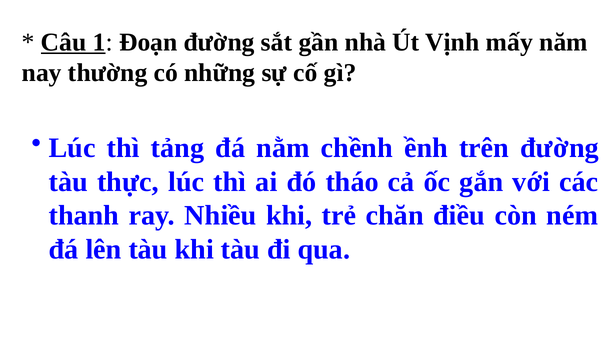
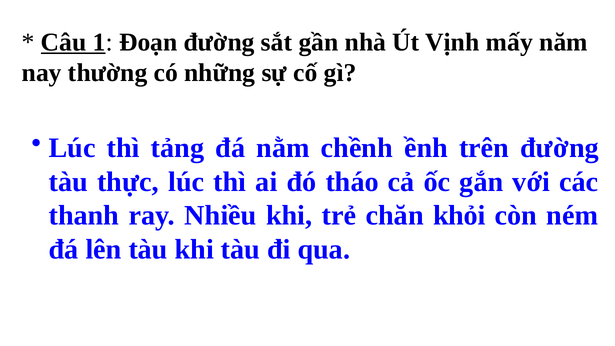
điều: điều -> khỏi
